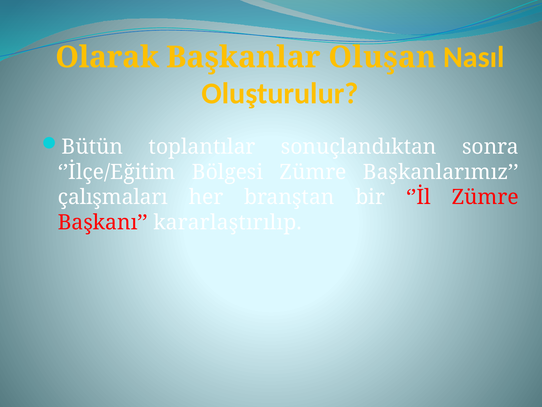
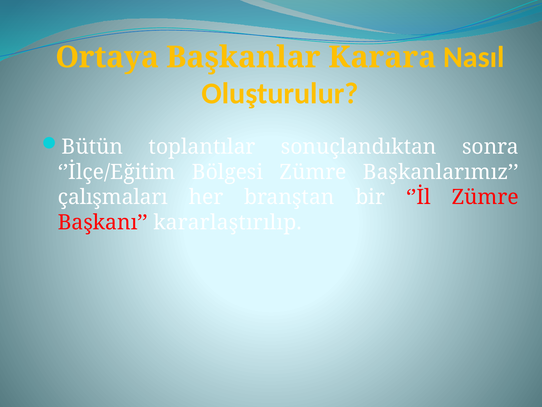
Olarak: Olarak -> Ortaya
Oluşan: Oluşan -> Karara
